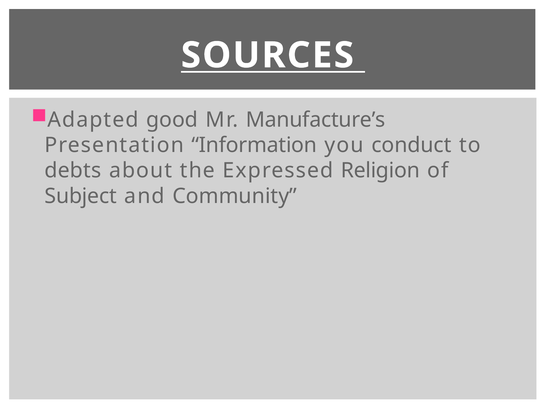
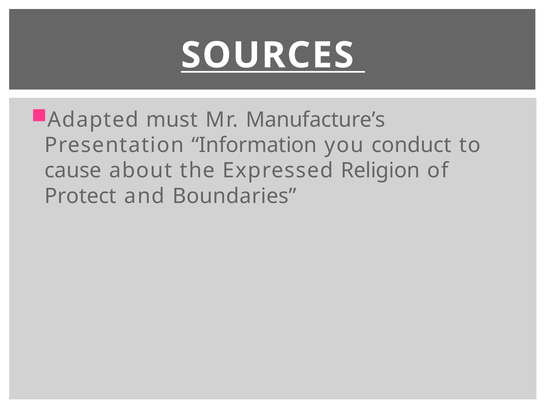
good: good -> must
debts: debts -> cause
Subject: Subject -> Protect
Community: Community -> Boundaries
